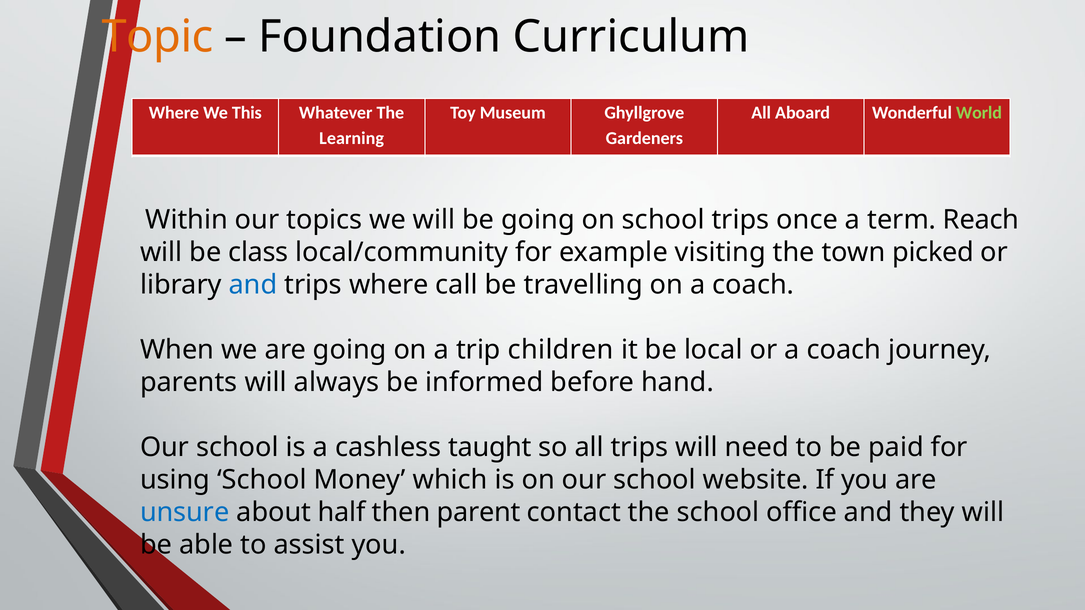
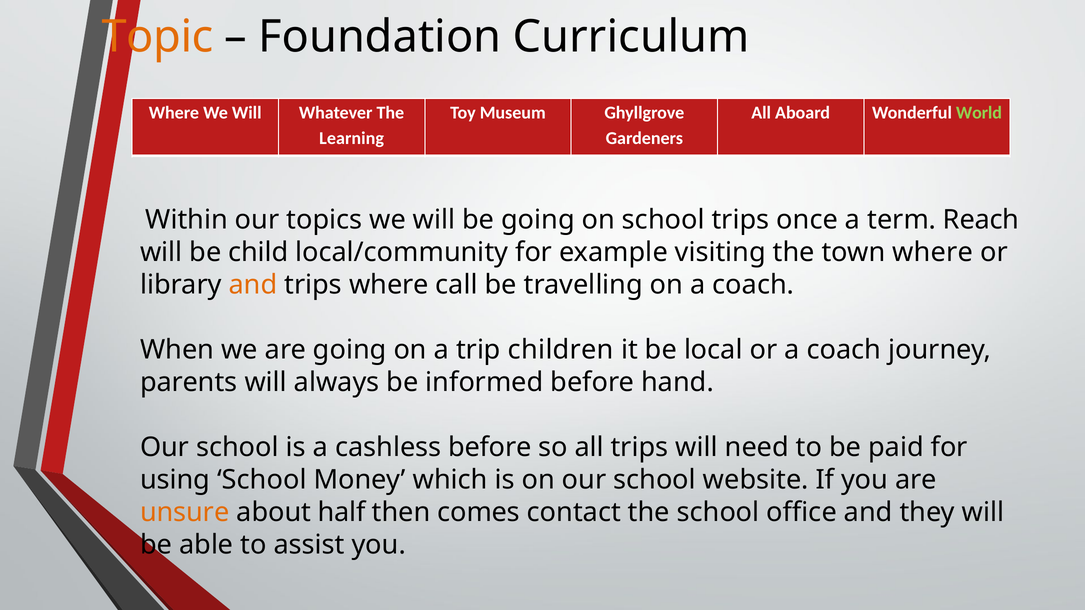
Where We This: This -> Will
class: class -> child
town picked: picked -> where
and at (253, 285) colour: blue -> orange
cashless taught: taught -> before
unsure colour: blue -> orange
parent: parent -> comes
